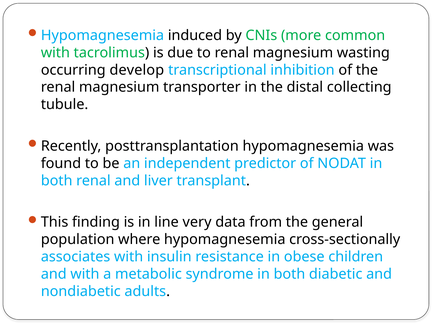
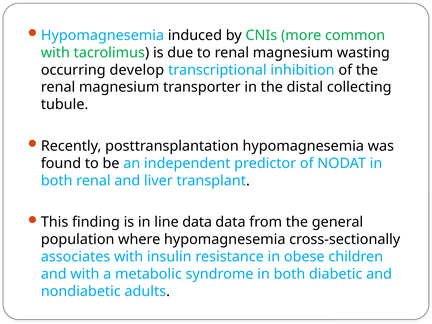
line very: very -> data
